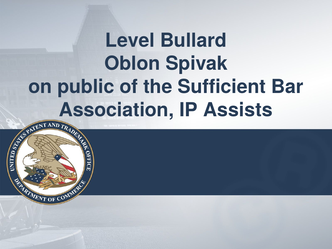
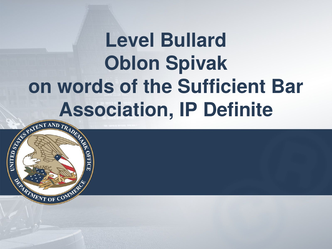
public: public -> words
Assists: Assists -> Definite
